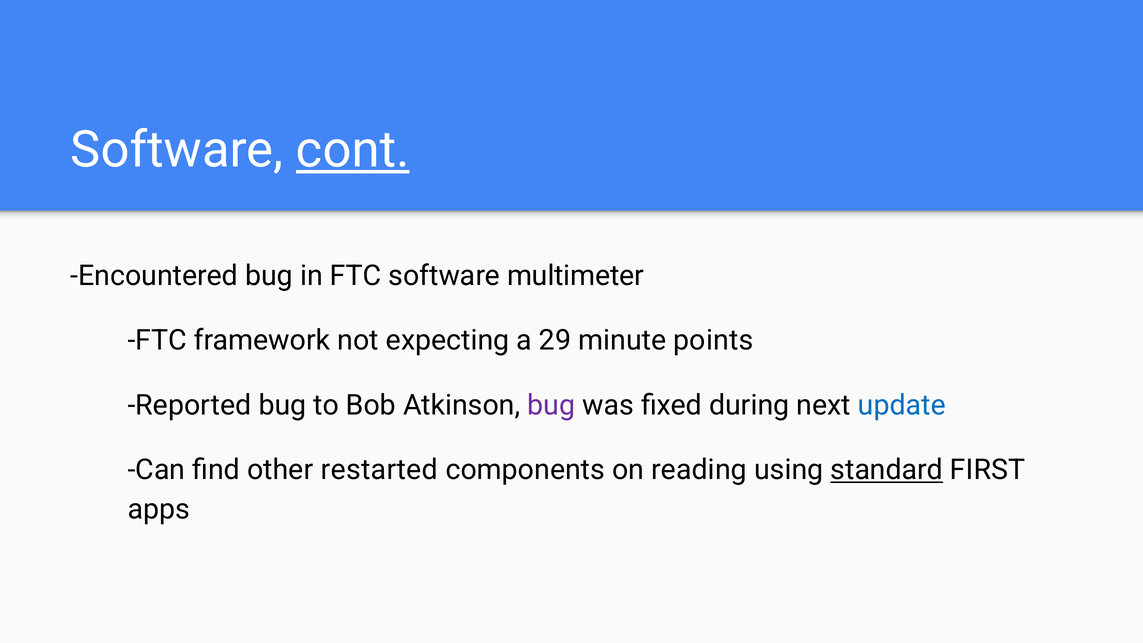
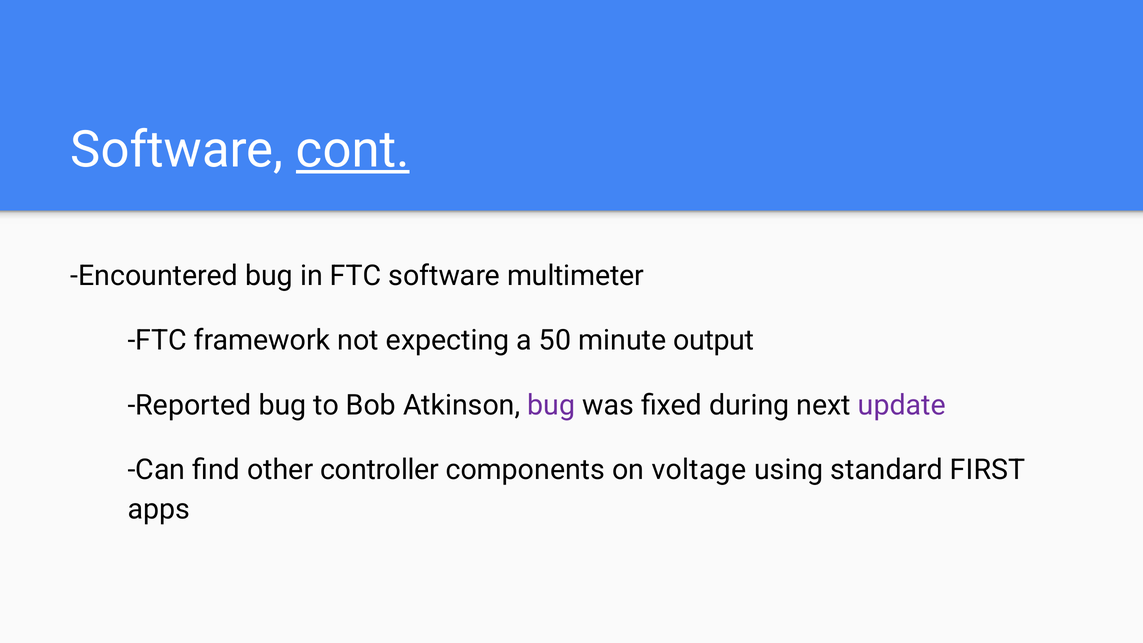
29: 29 -> 50
points: points -> output
update colour: blue -> purple
restarted: restarted -> controller
reading: reading -> voltage
standard underline: present -> none
